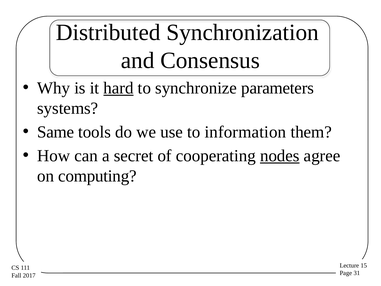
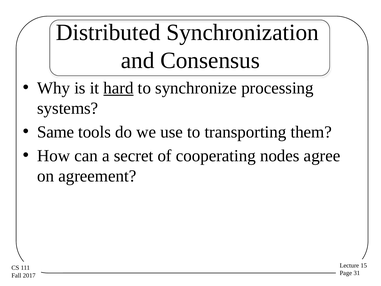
parameters: parameters -> processing
information: information -> transporting
nodes underline: present -> none
computing: computing -> agreement
